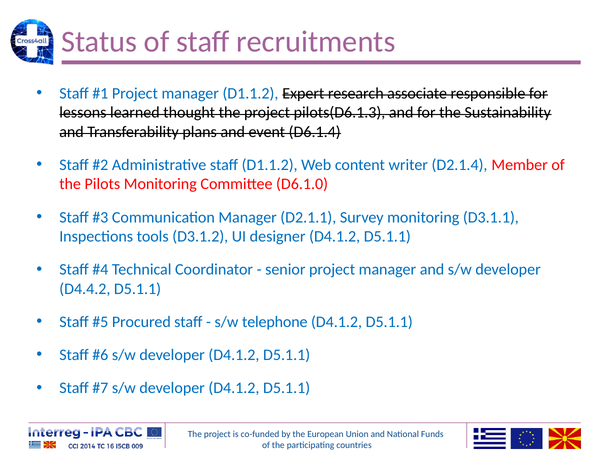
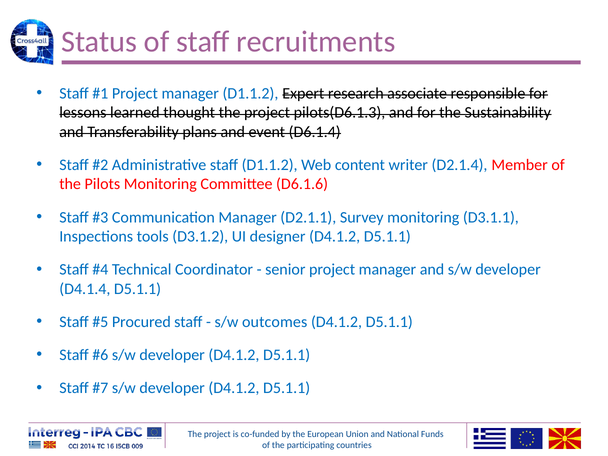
D6.1.0: D6.1.0 -> D6.1.6
D4.4.2: D4.4.2 -> D4.1.4
telephone: telephone -> outcomes
